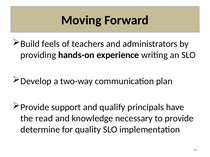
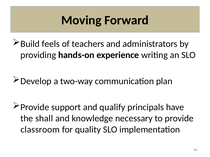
read: read -> shall
determine: determine -> classroom
